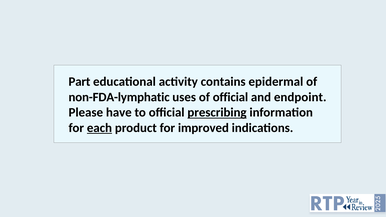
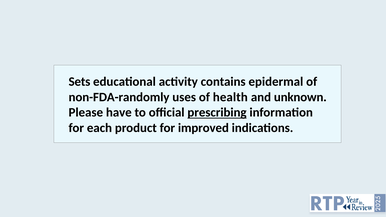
Part: Part -> Sets
non-FDA-lymphatic: non-FDA-lymphatic -> non-FDA-randomly
of official: official -> health
endpoint: endpoint -> unknown
each underline: present -> none
